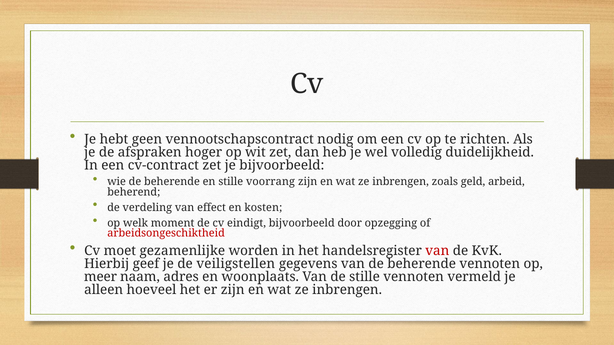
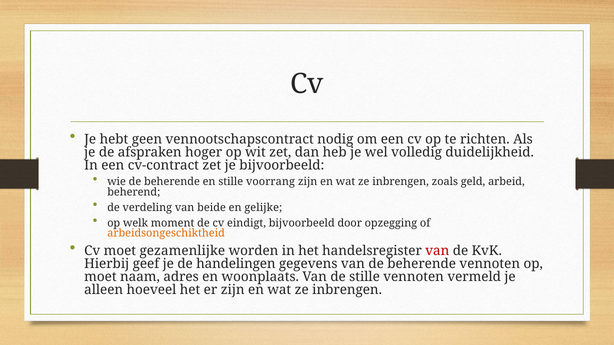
effect: effect -> beide
kosten: kosten -> gelijke
arbeidsongeschiktheid colour: red -> orange
veiligstellen: veiligstellen -> handelingen
meer at (100, 277): meer -> moet
